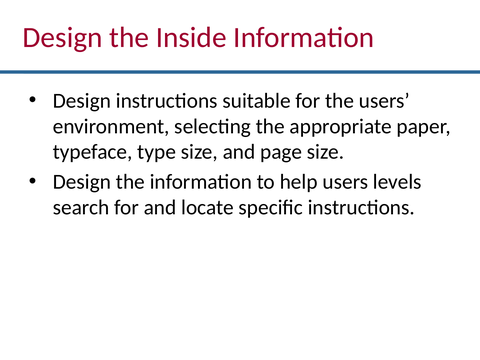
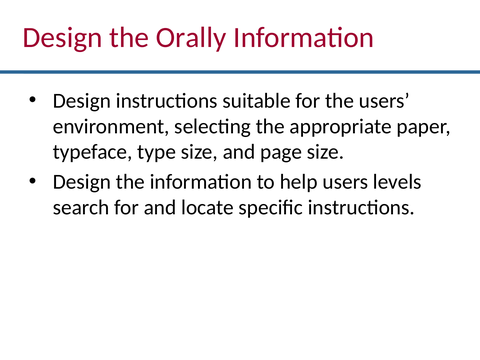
Inside: Inside -> Orally
